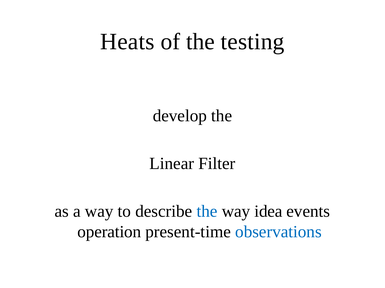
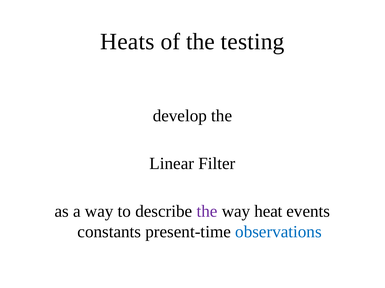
the at (207, 212) colour: blue -> purple
idea: idea -> heat
operation: operation -> constants
